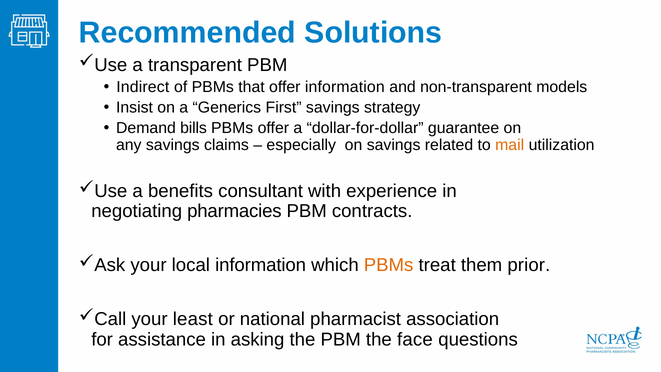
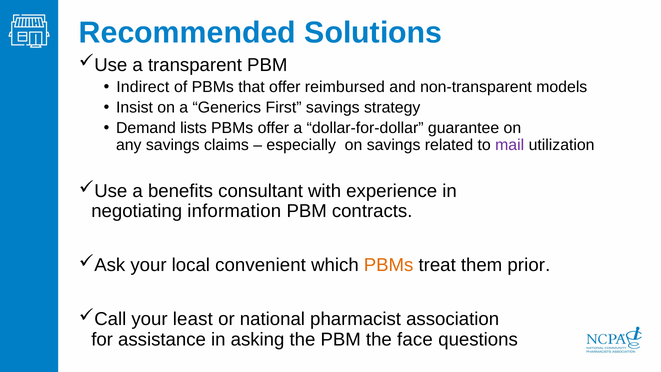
offer information: information -> reimbursed
bills: bills -> lists
mail colour: orange -> purple
pharmacies: pharmacies -> information
local information: information -> convenient
